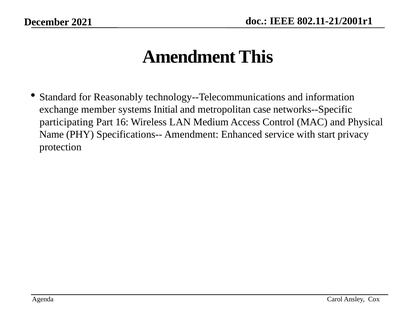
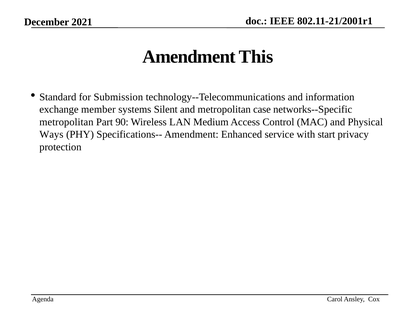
Reasonably: Reasonably -> Submission
Initial: Initial -> Silent
participating at (66, 122): participating -> metropolitan
16: 16 -> 90
Name: Name -> Ways
